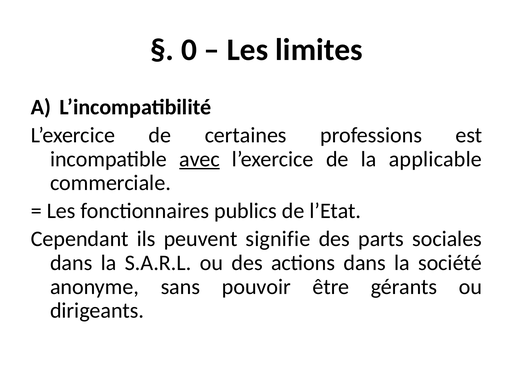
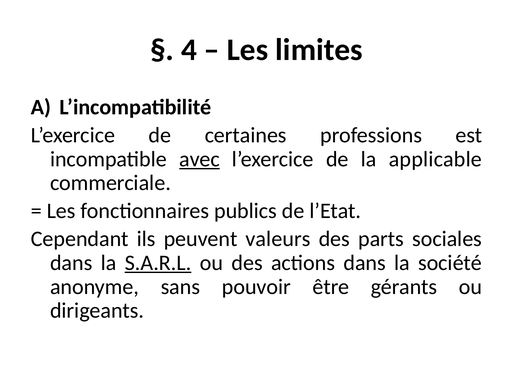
0: 0 -> 4
signifie: signifie -> valeurs
S.A.R.L underline: none -> present
